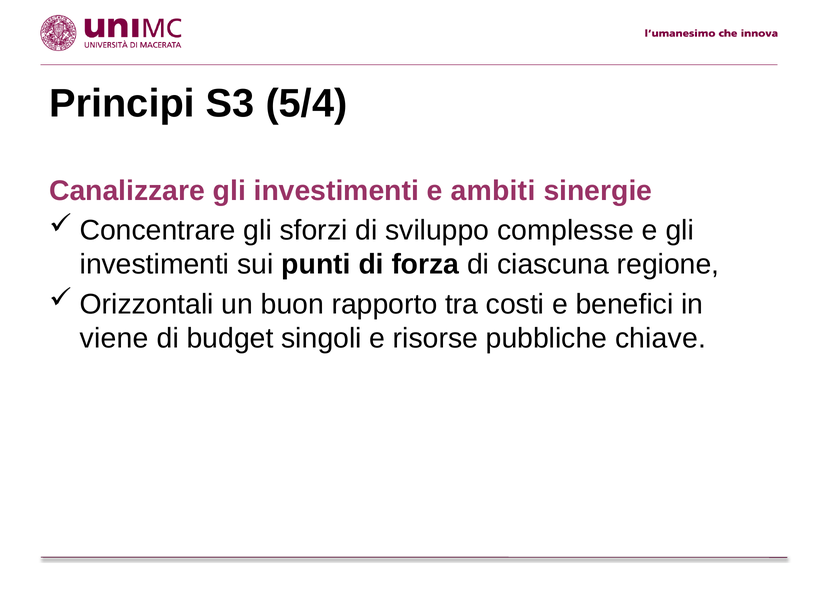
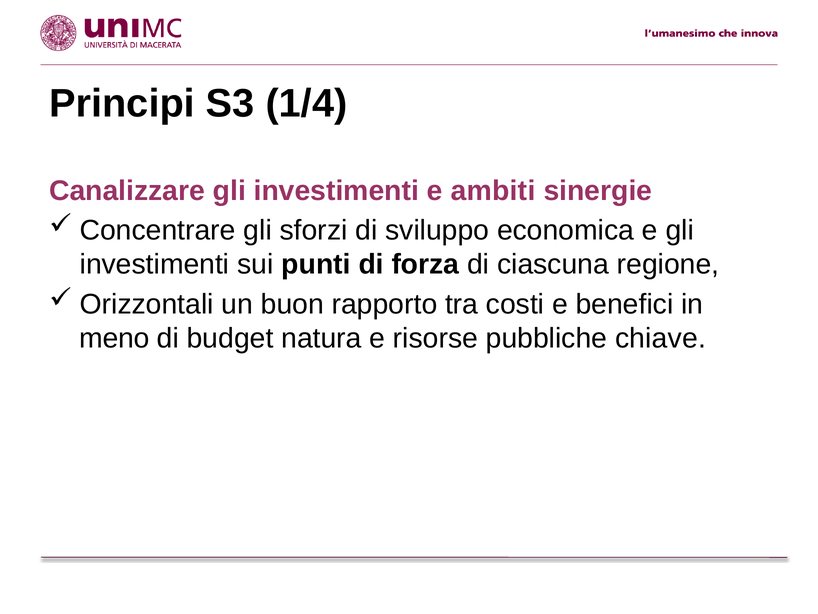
5/4: 5/4 -> 1/4
complesse: complesse -> economica
viene: viene -> meno
singoli: singoli -> natura
